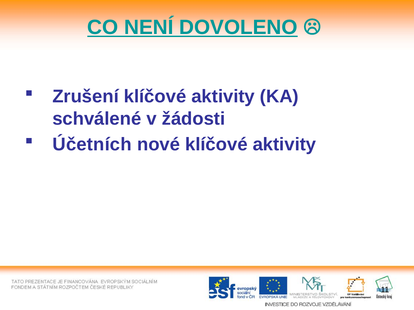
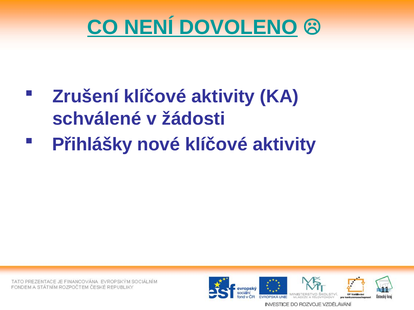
Účetních: Účetních -> Přihlášky
